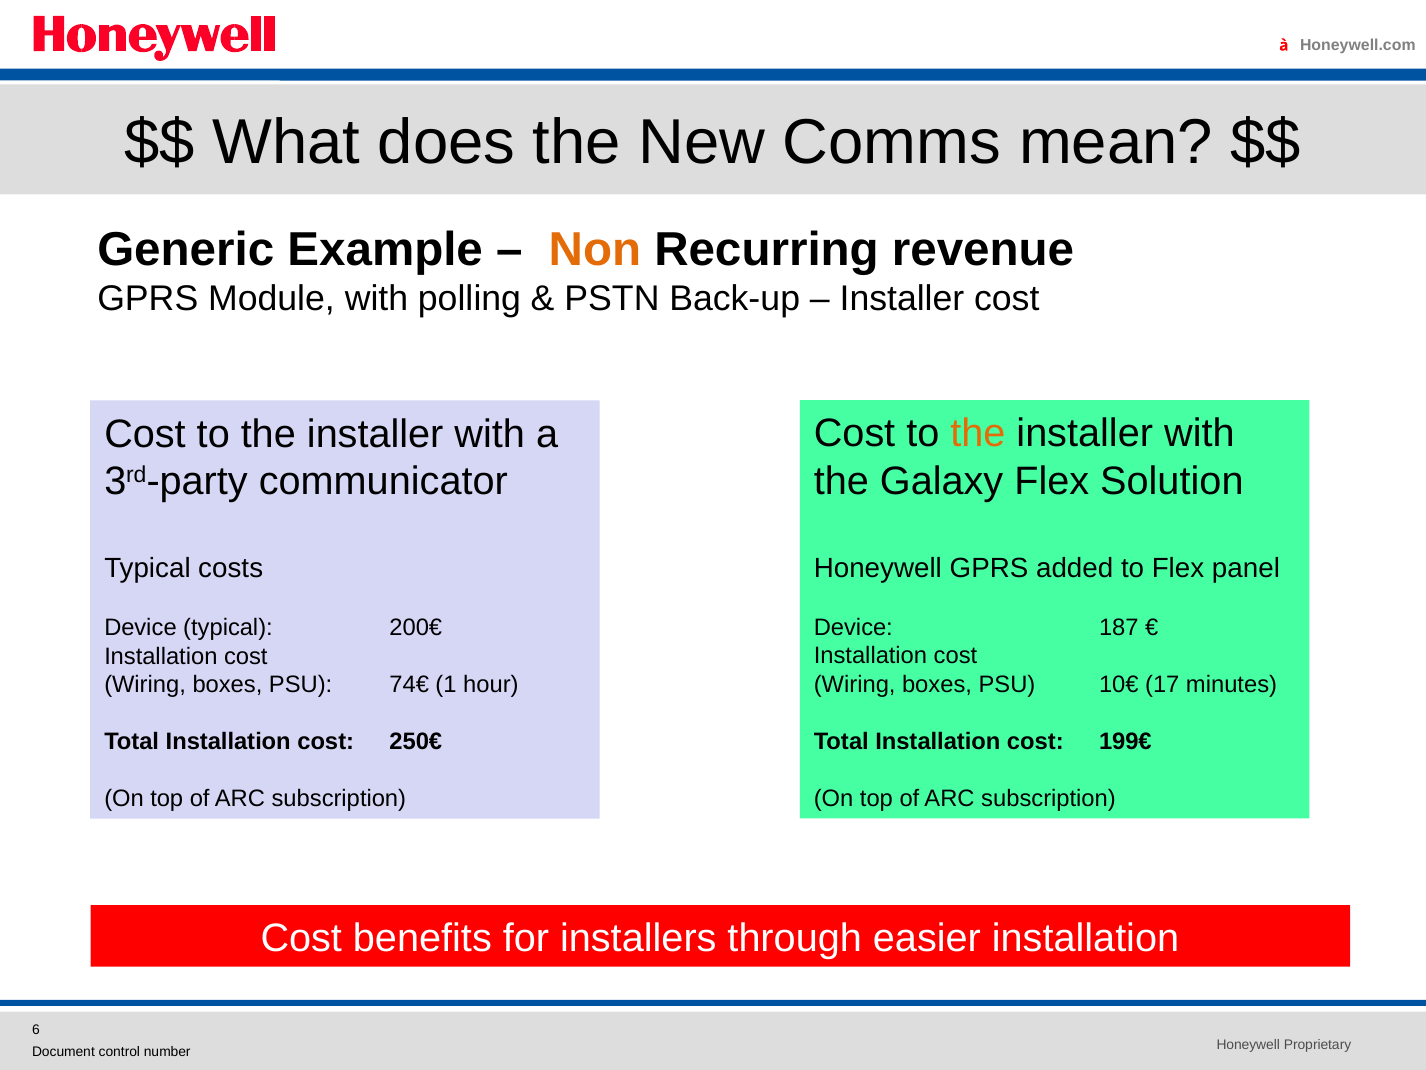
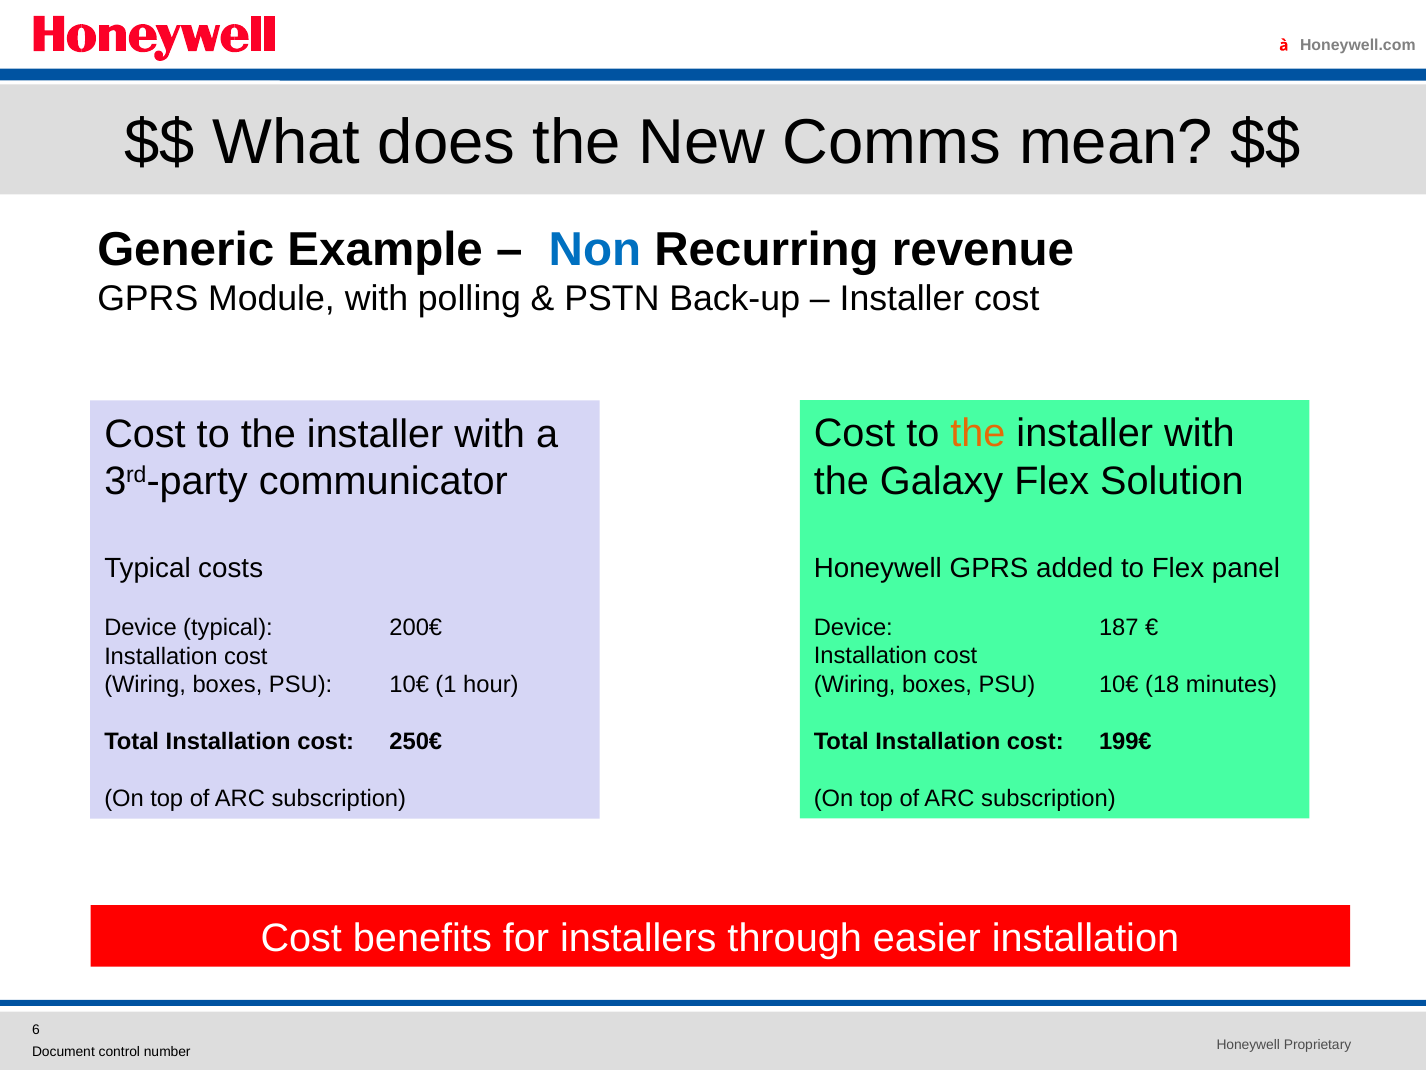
Non colour: orange -> blue
17: 17 -> 18
74€ at (409, 685): 74€ -> 10€
